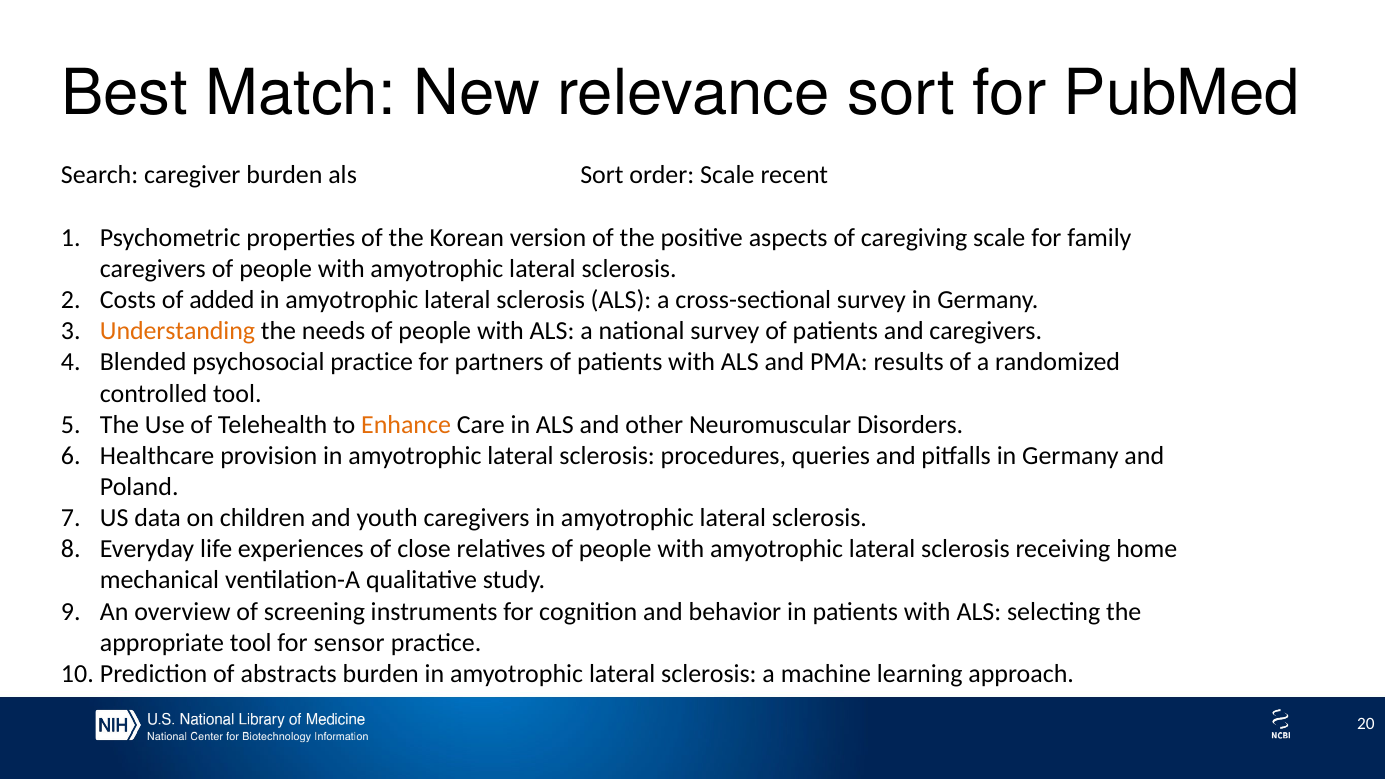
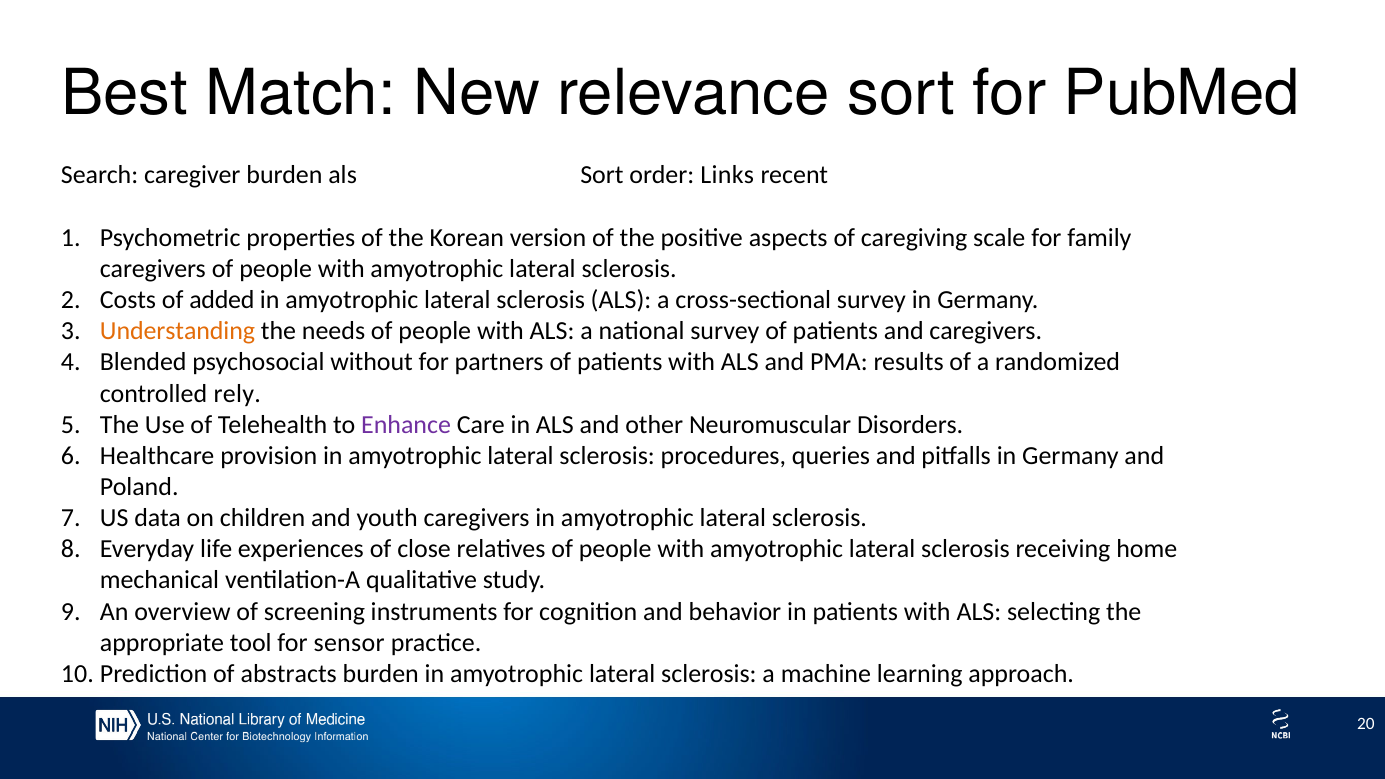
order Scale: Scale -> Links
psychosocial practice: practice -> without
controlled tool: tool -> rely
Enhance colour: orange -> purple
